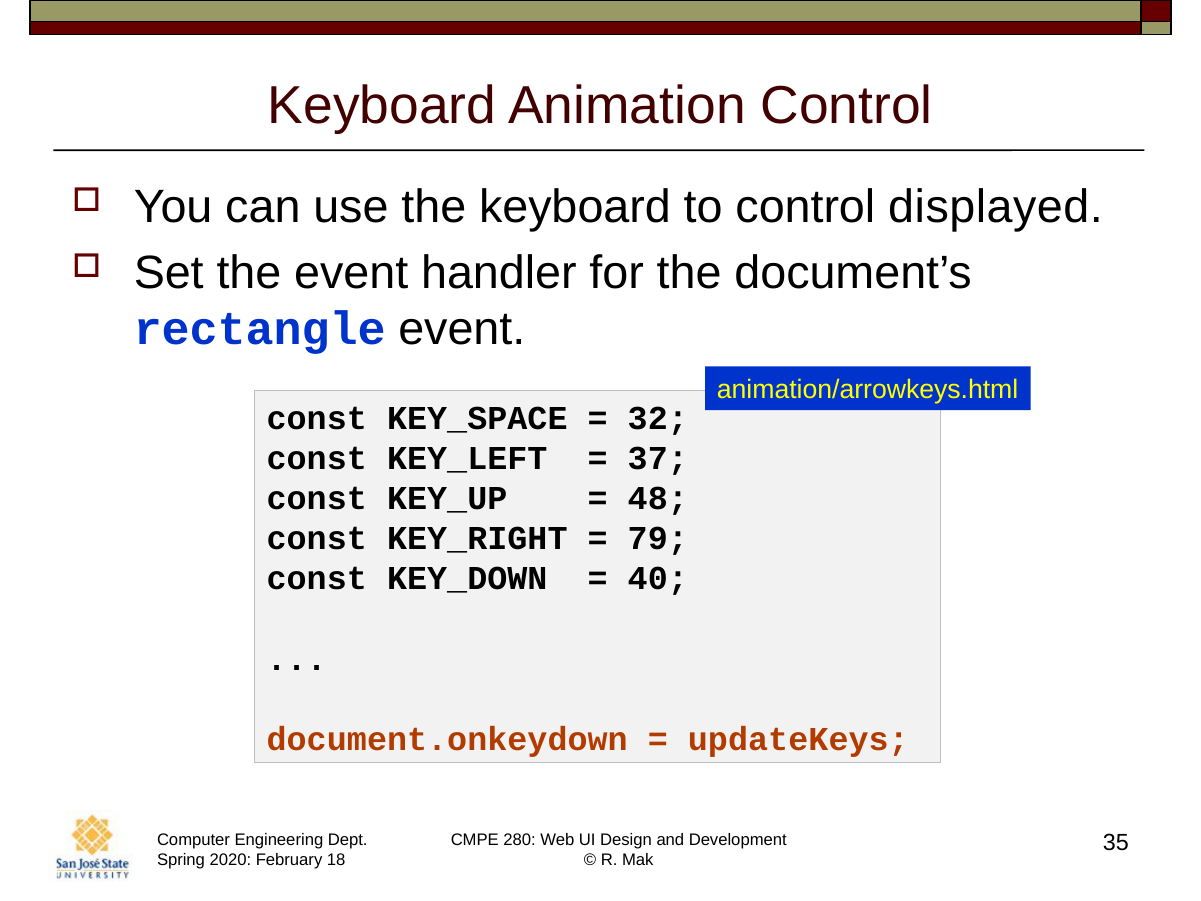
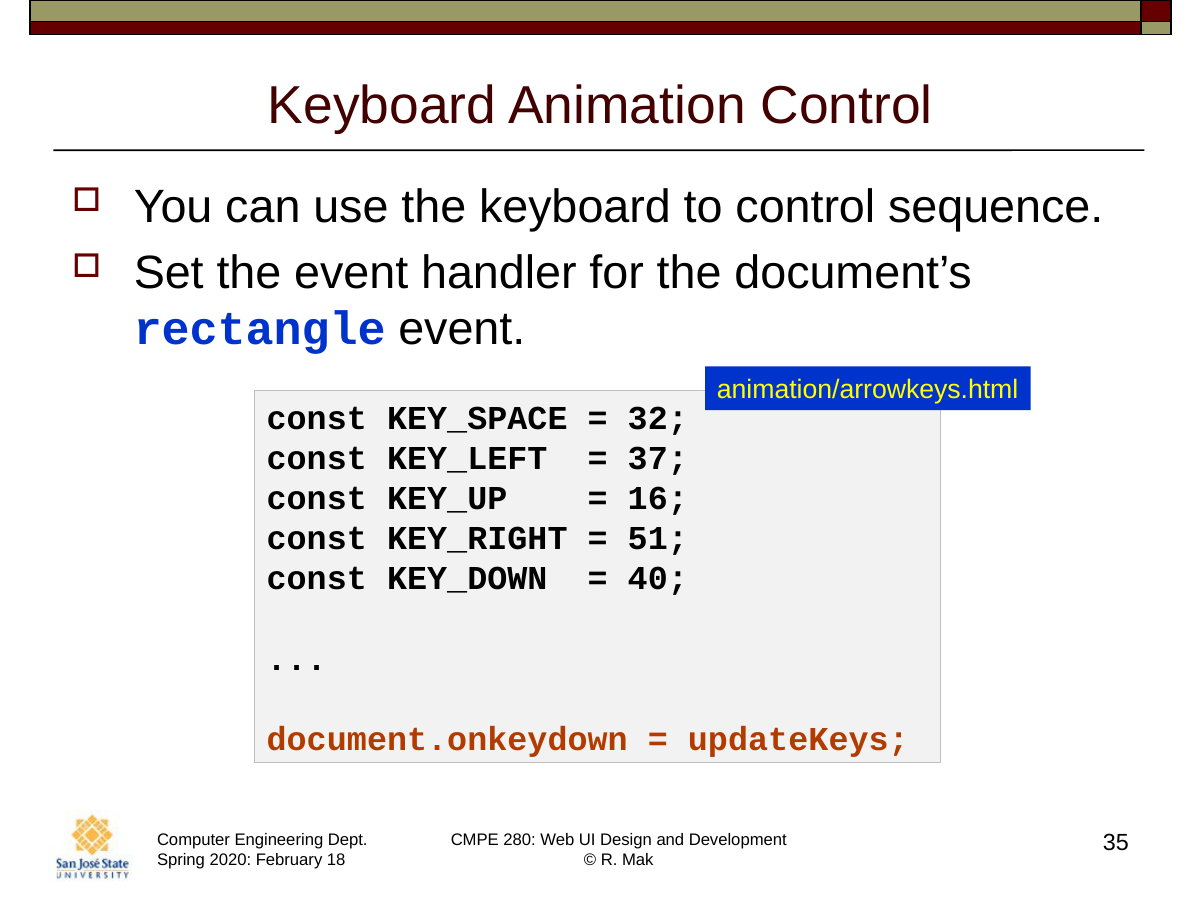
displayed: displayed -> sequence
48: 48 -> 16
79: 79 -> 51
